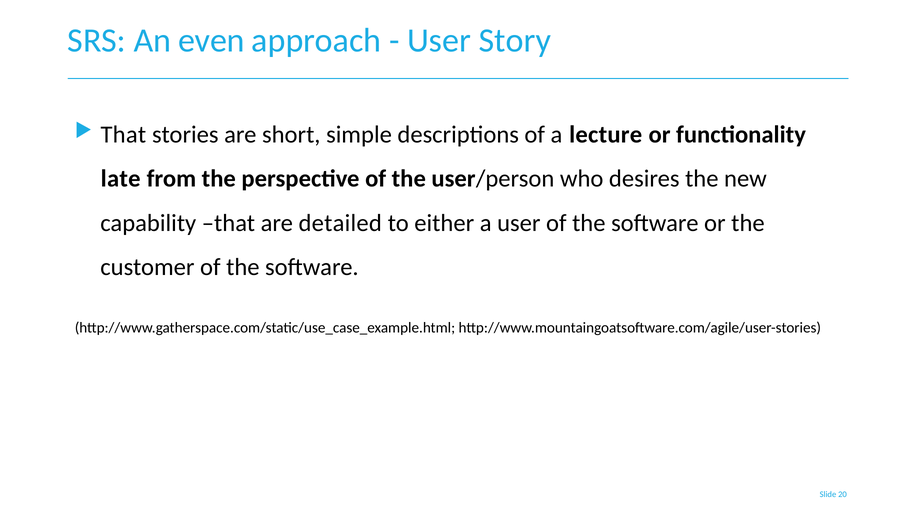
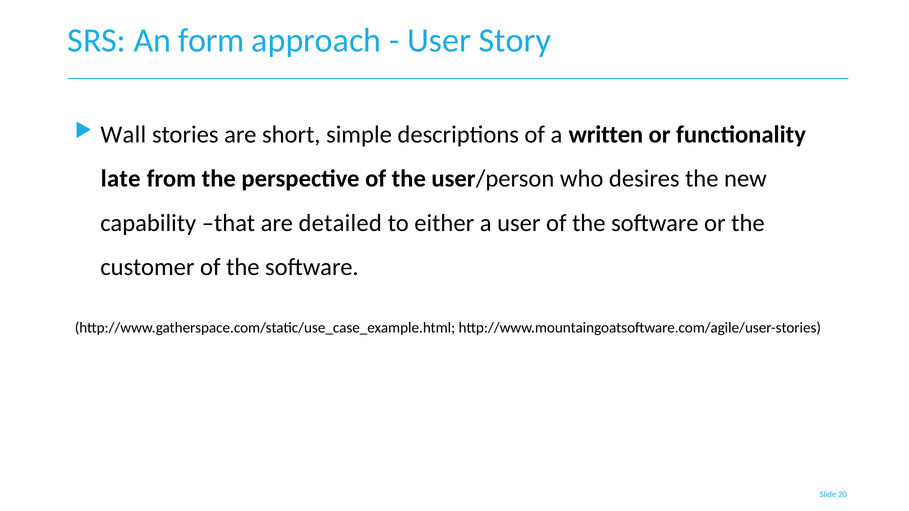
even: even -> form
That at (123, 135): That -> Wall
lecture: lecture -> written
